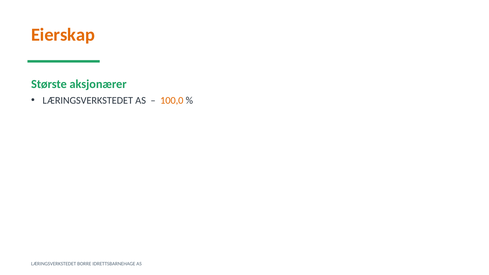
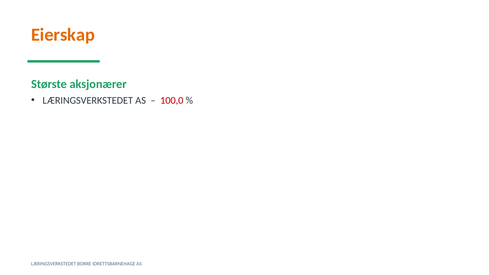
100,0 colour: orange -> red
